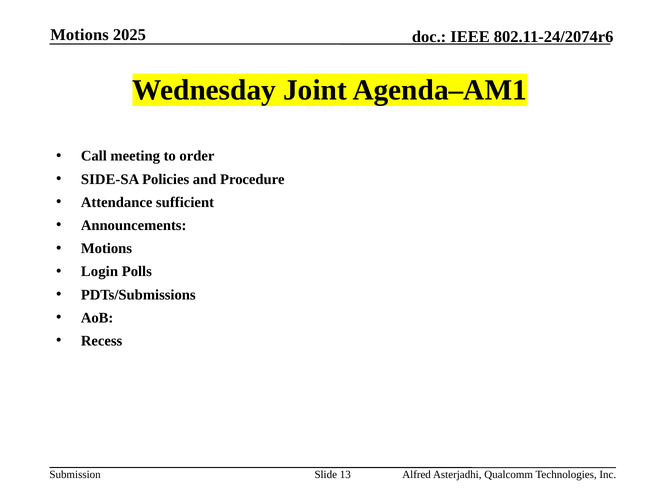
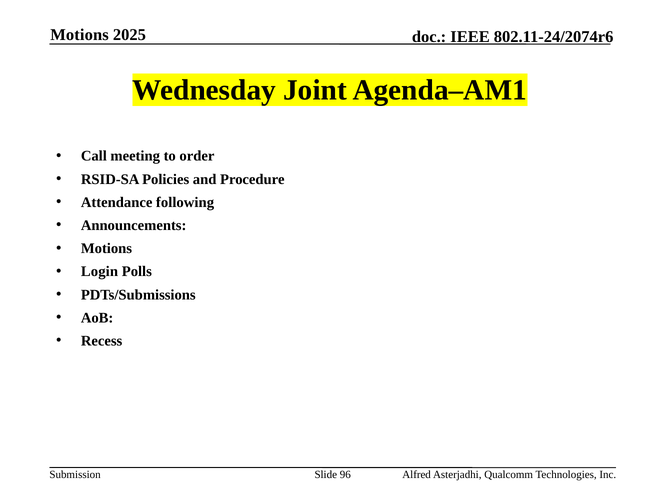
SIDE-SA: SIDE-SA -> RSID-SA
sufficient: sufficient -> following
13: 13 -> 96
